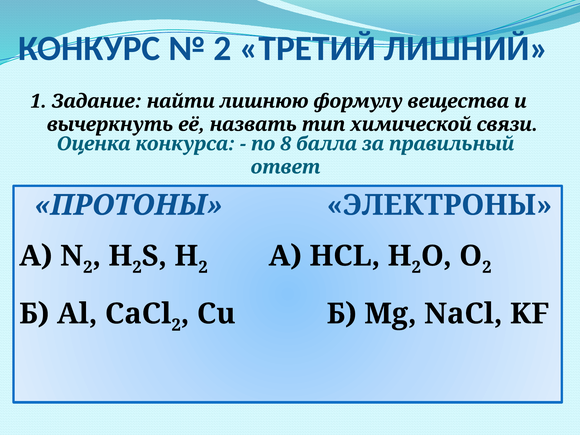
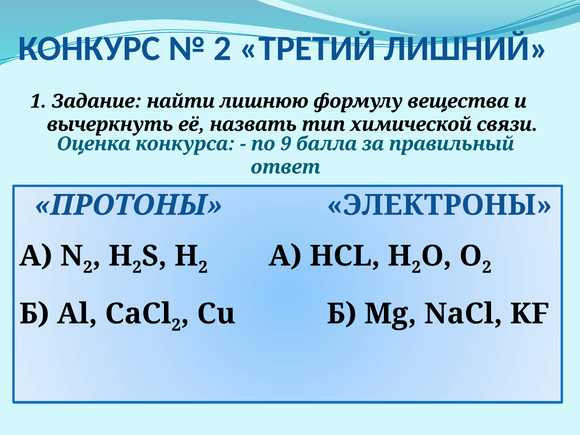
8: 8 -> 9
